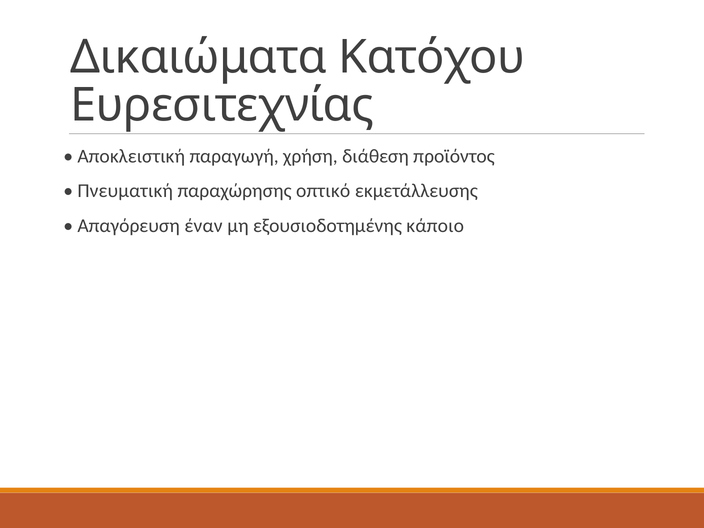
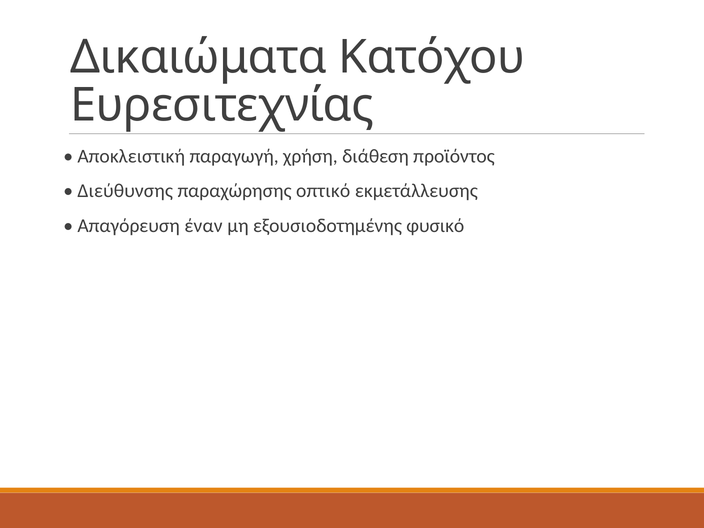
Πνευματική: Πνευματική -> Διεύθυνσης
κάποιο: κάποιο -> φυσικό
